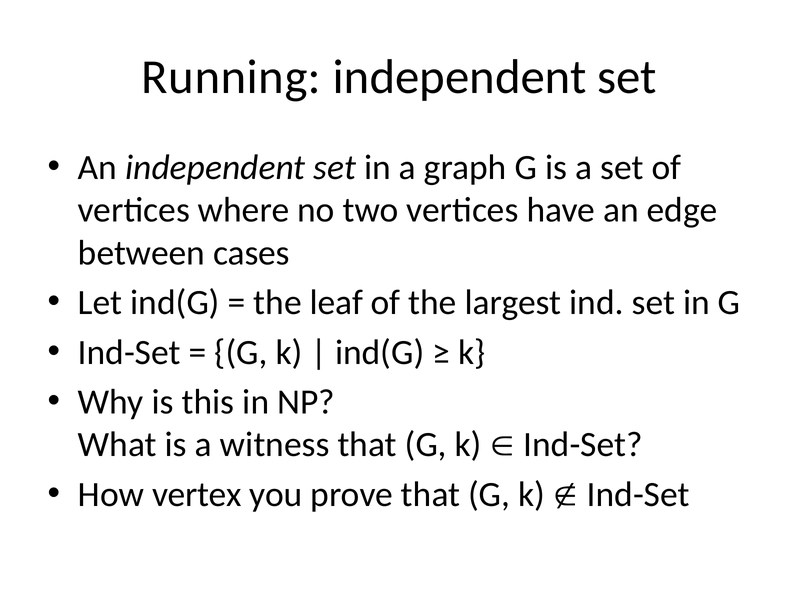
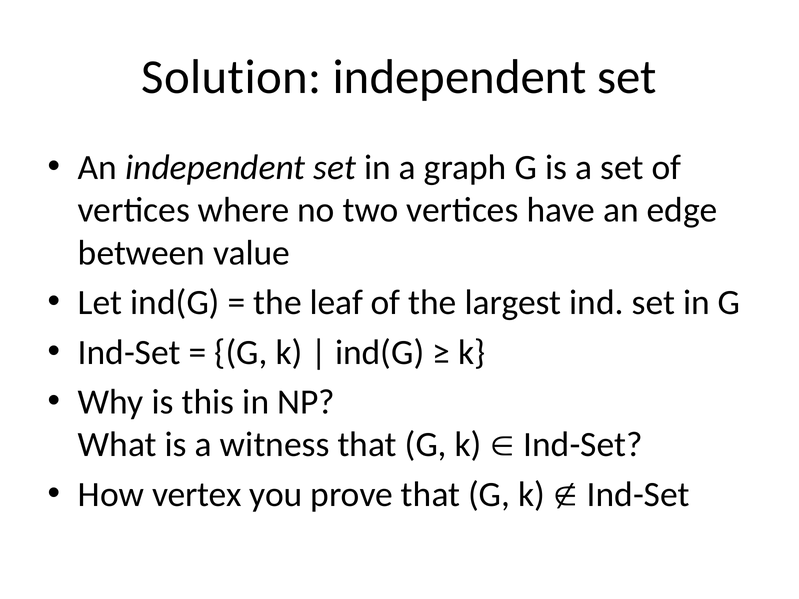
Running: Running -> Solution
cases: cases -> value
